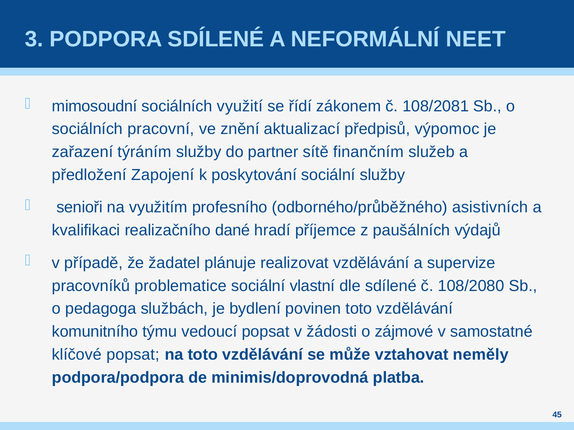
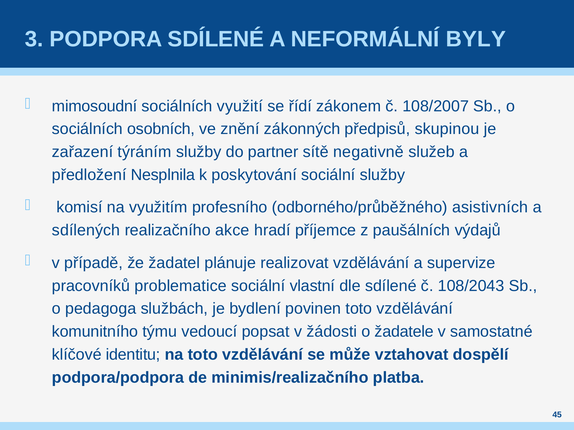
NEET: NEET -> BYLY
108/2081: 108/2081 -> 108/2007
pracovní: pracovní -> osobních
aktualizací: aktualizací -> zákonných
výpomoc: výpomoc -> skupinou
finančním: finančním -> negativně
Zapojení: Zapojení -> Nesplnila
senioři: senioři -> komisí
kvalifikaci: kvalifikaci -> sdílených
dané: dané -> akce
108/2080: 108/2080 -> 108/2043
zájmové: zájmové -> žadatele
klíčové popsat: popsat -> identitu
neměly: neměly -> dospělí
minimis/doprovodná: minimis/doprovodná -> minimis/realizačního
